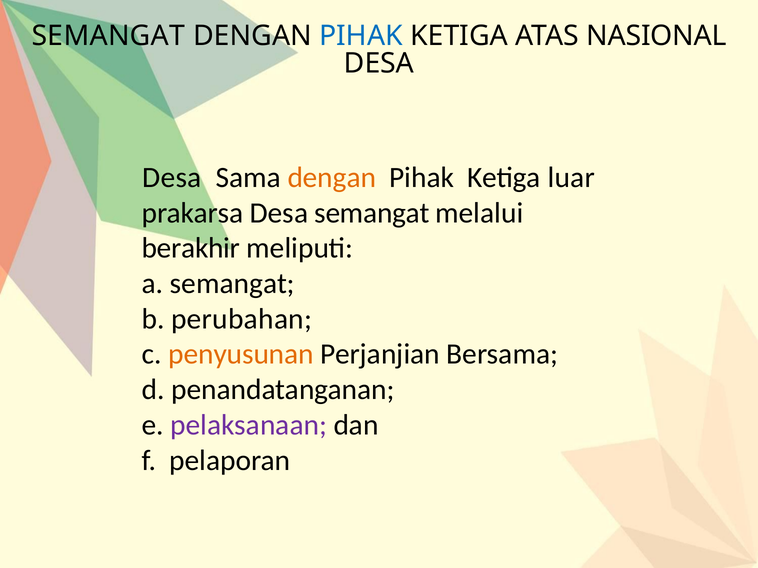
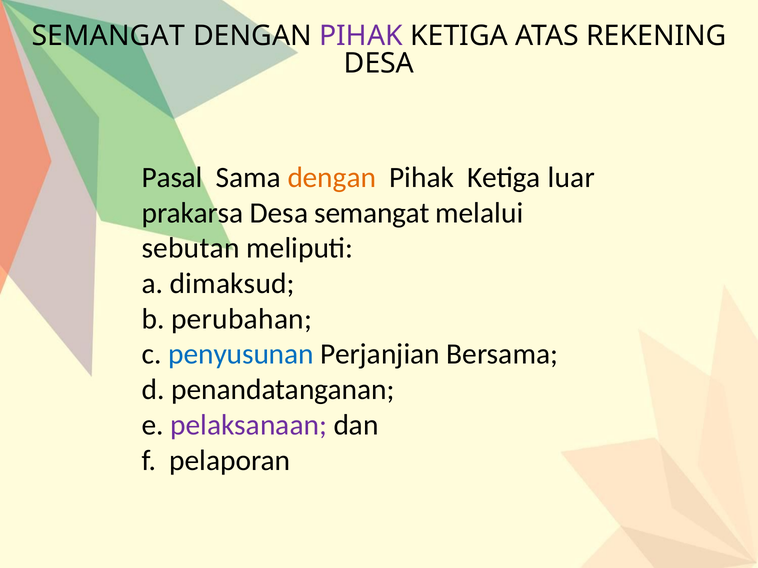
PIHAK at (361, 36) colour: blue -> purple
NASIONAL: NASIONAL -> REKENING
Desa at (172, 178): Desa -> Pasal
berakhir: berakhir -> sebutan
a semangat: semangat -> dimaksud
penyusunan colour: orange -> blue
